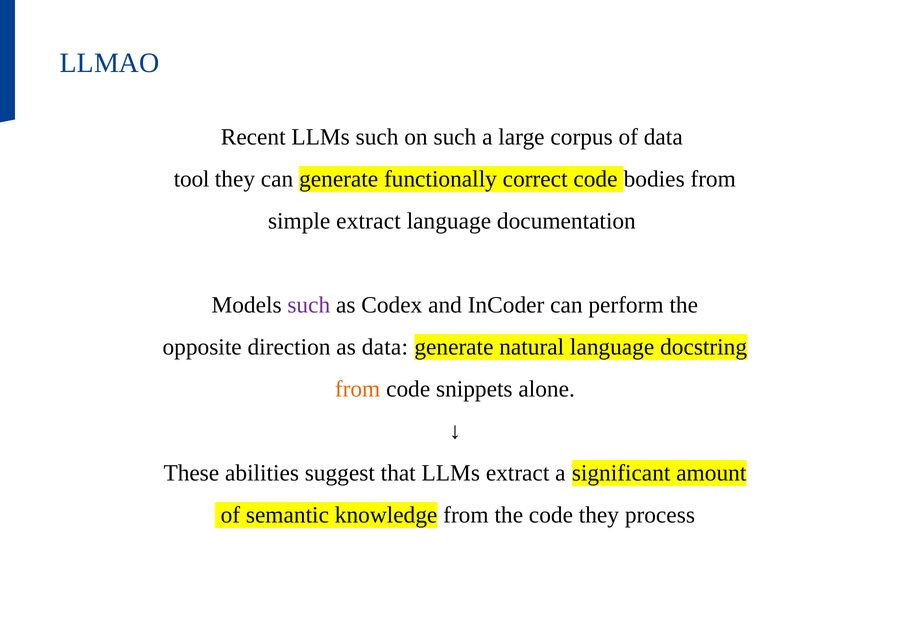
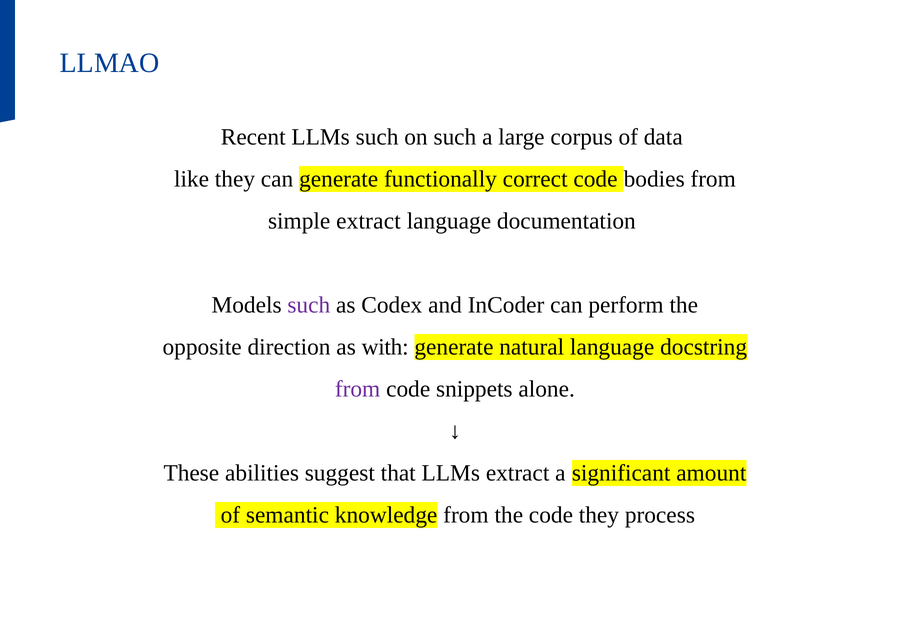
tool: tool -> like
as data: data -> with
from at (358, 389) colour: orange -> purple
